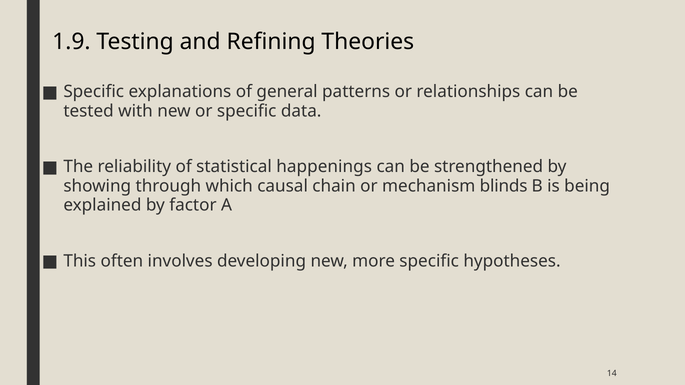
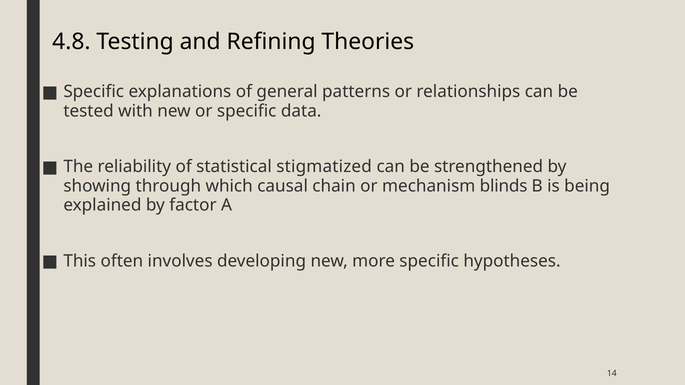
1.9: 1.9 -> 4.8
happenings: happenings -> stigmatized
